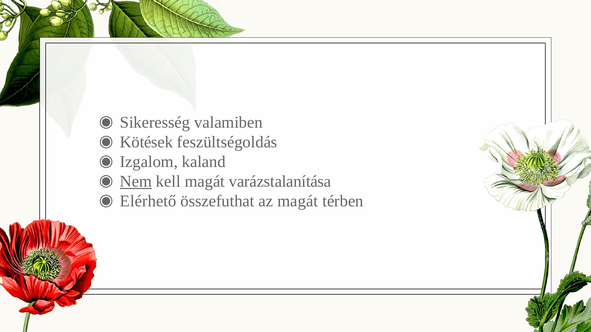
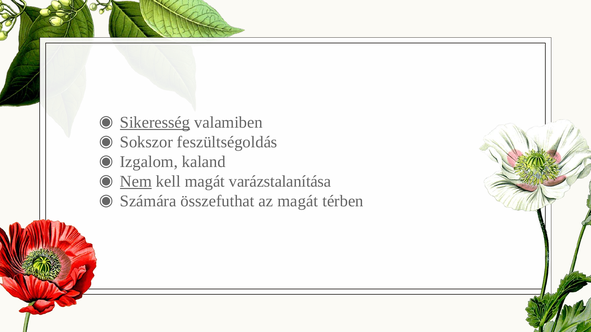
Sikeresség underline: none -> present
Kötések: Kötések -> Sokszor
Elérhető: Elérhető -> Számára
